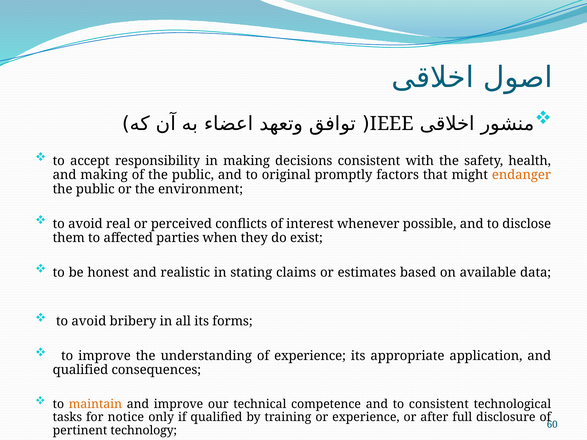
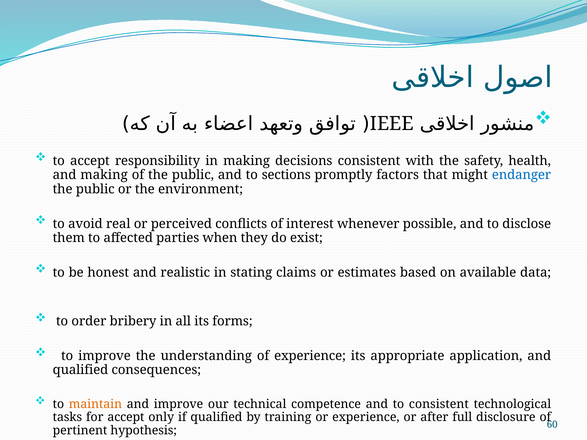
original: original -> sections
endanger colour: orange -> blue
avoid at (89, 321): avoid -> order
for notice: notice -> accept
technology: technology -> hypothesis
